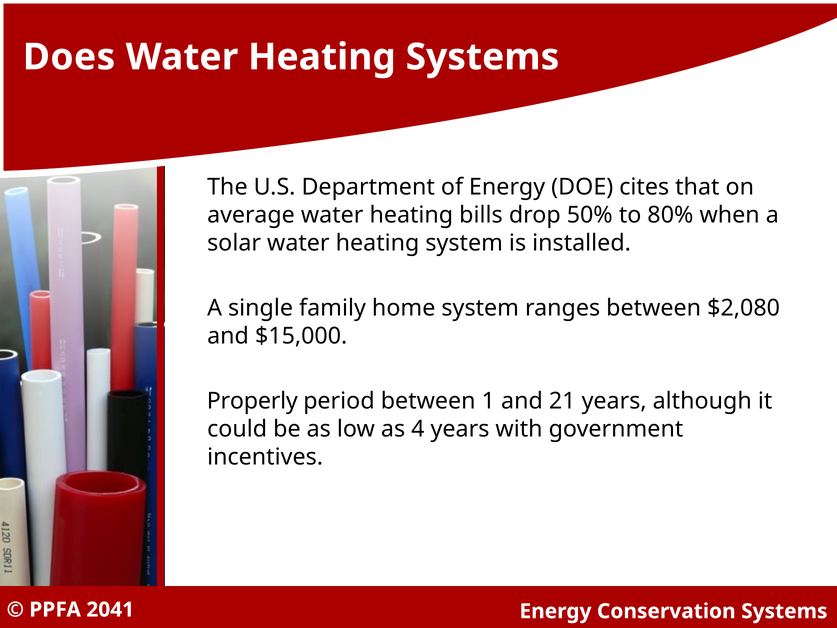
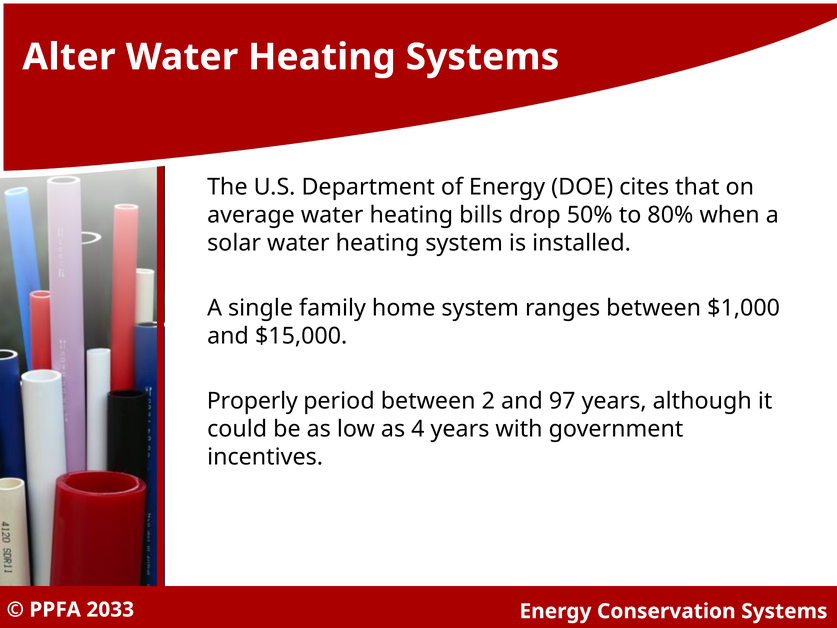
Does: Does -> Alter
$2,080: $2,080 -> $1,000
1: 1 -> 2
21: 21 -> 97
2041: 2041 -> 2033
